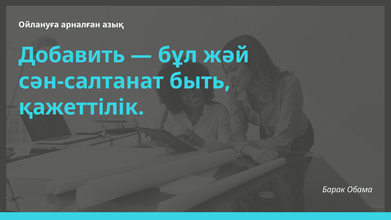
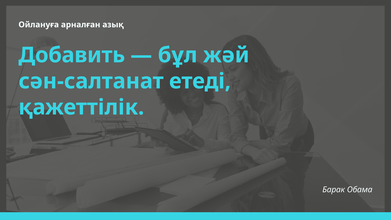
быть: быть -> етеді
